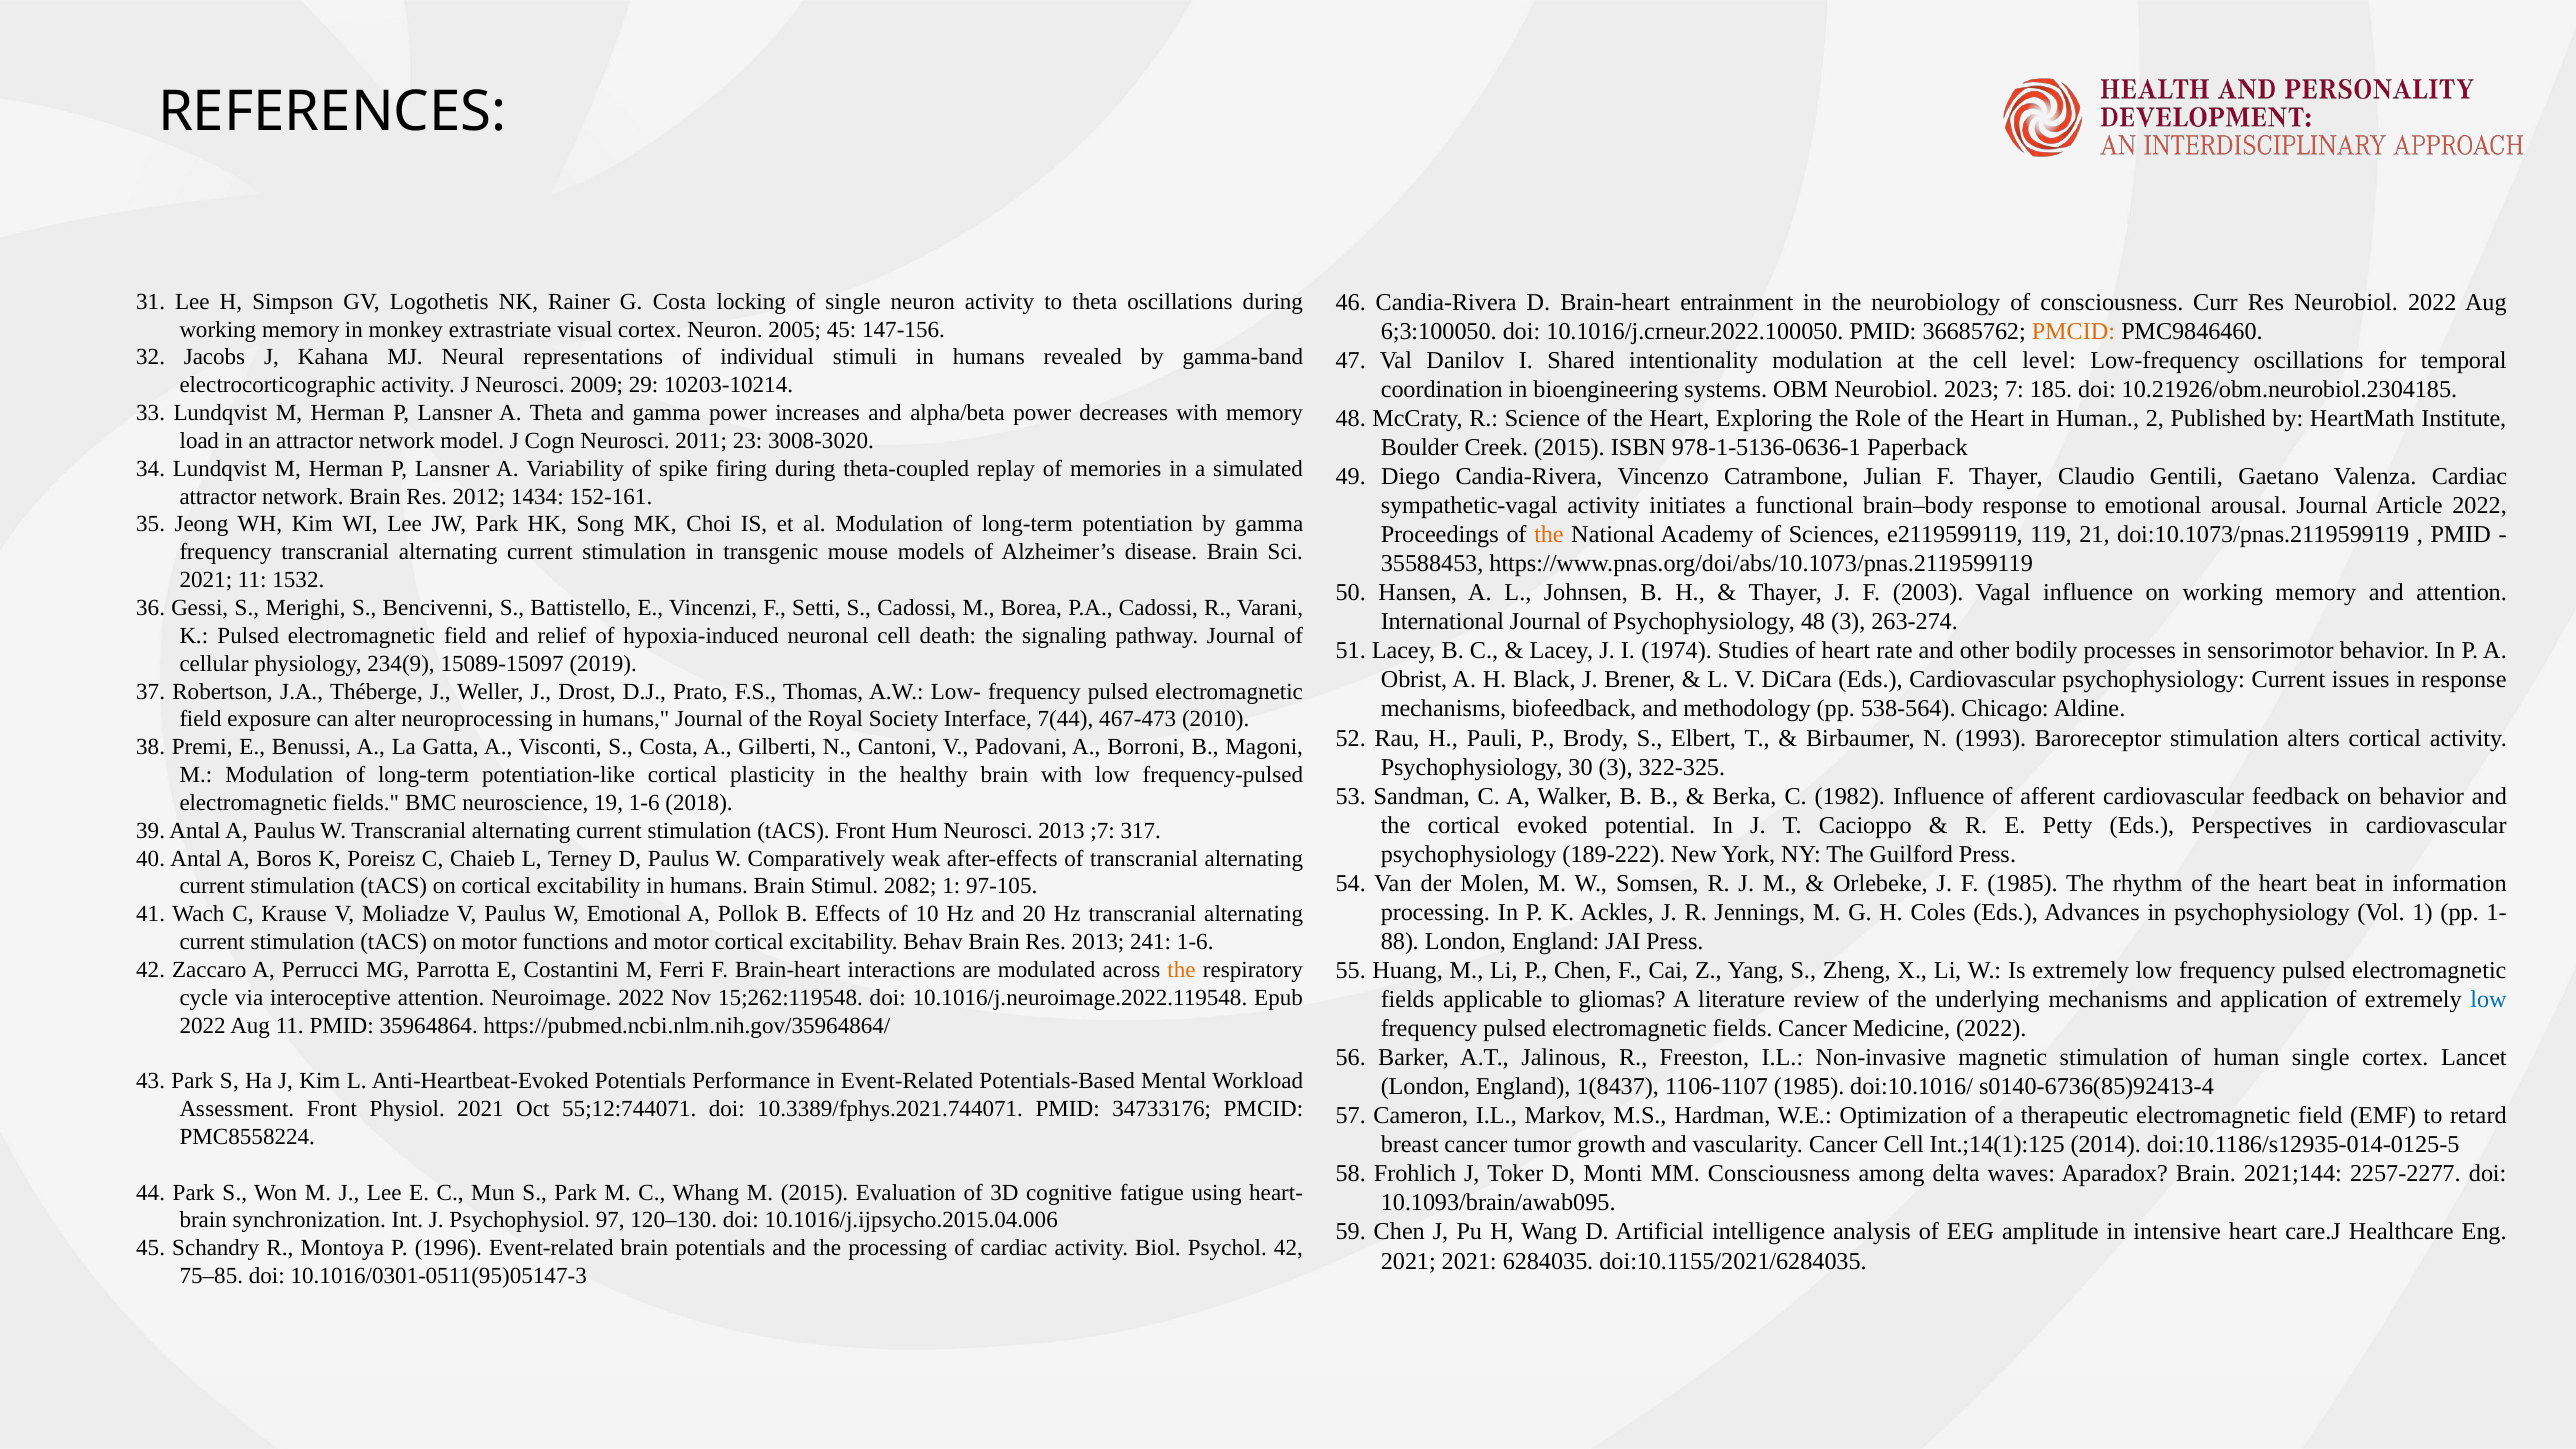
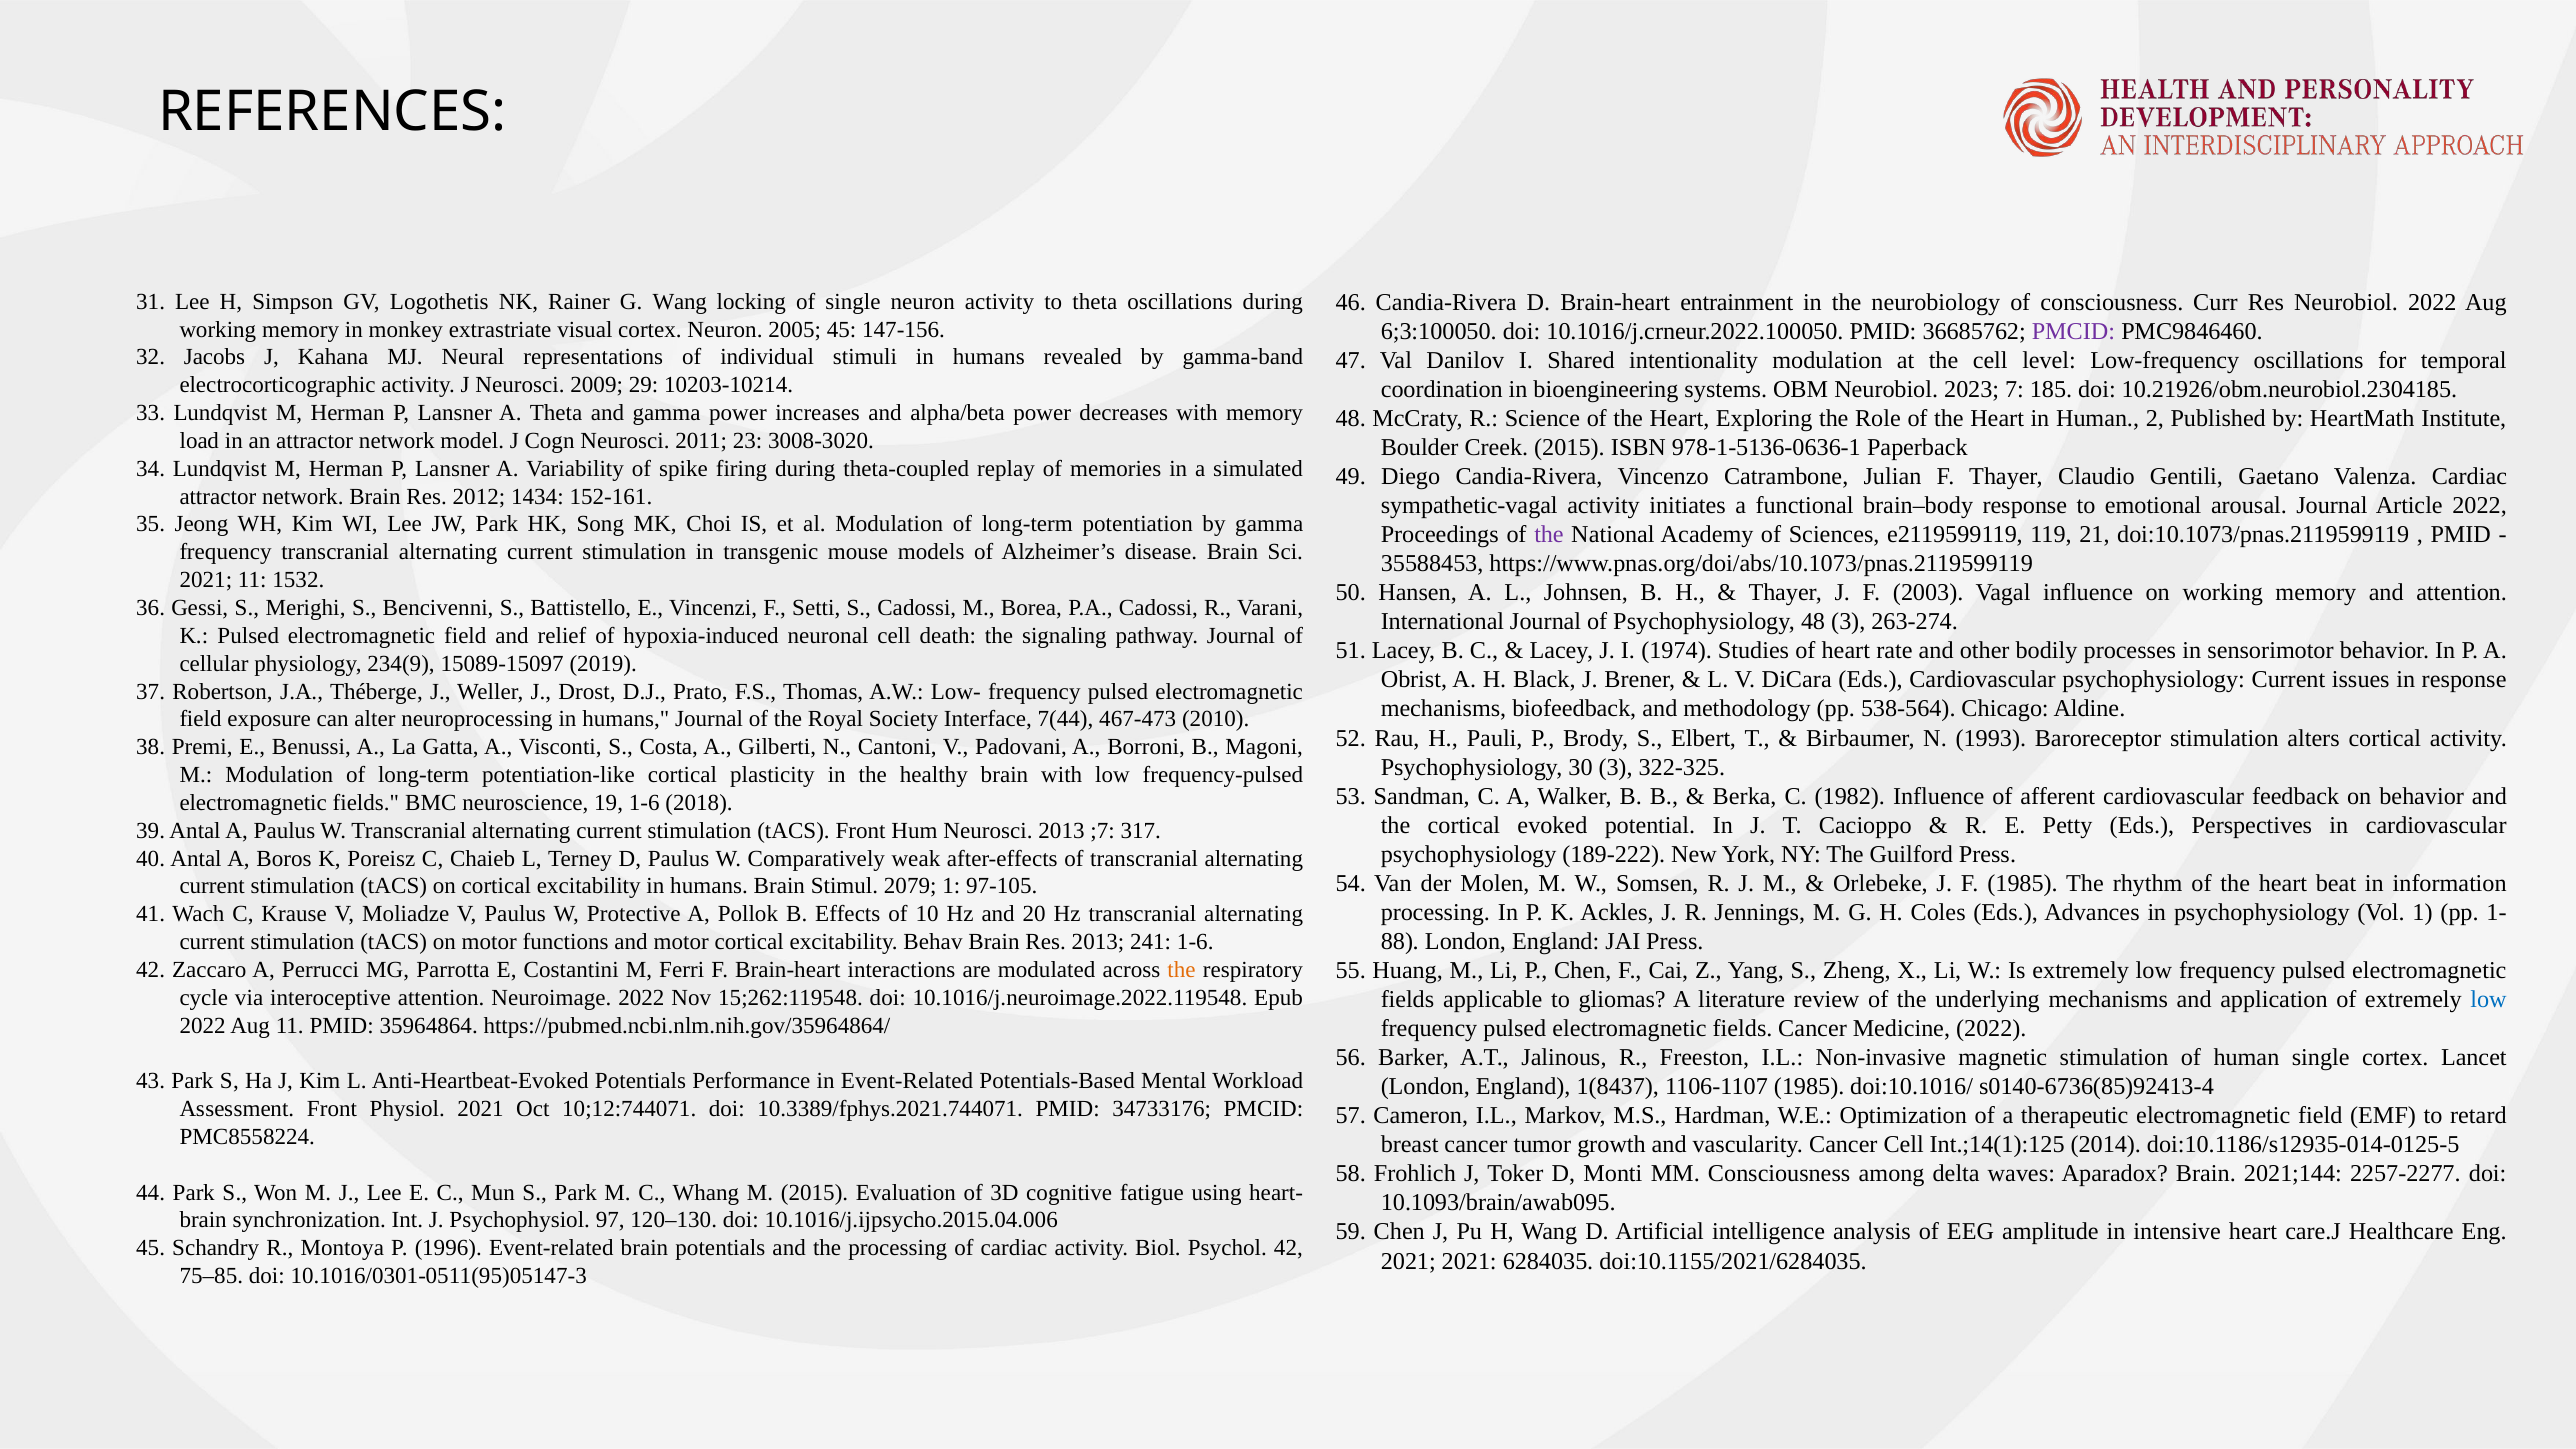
G Costa: Costa -> Wang
PMCID at (2073, 331) colour: orange -> purple
the at (1549, 535) colour: orange -> purple
2082: 2082 -> 2079
W Emotional: Emotional -> Protective
55;12:744071: 55;12:744071 -> 10;12:744071
